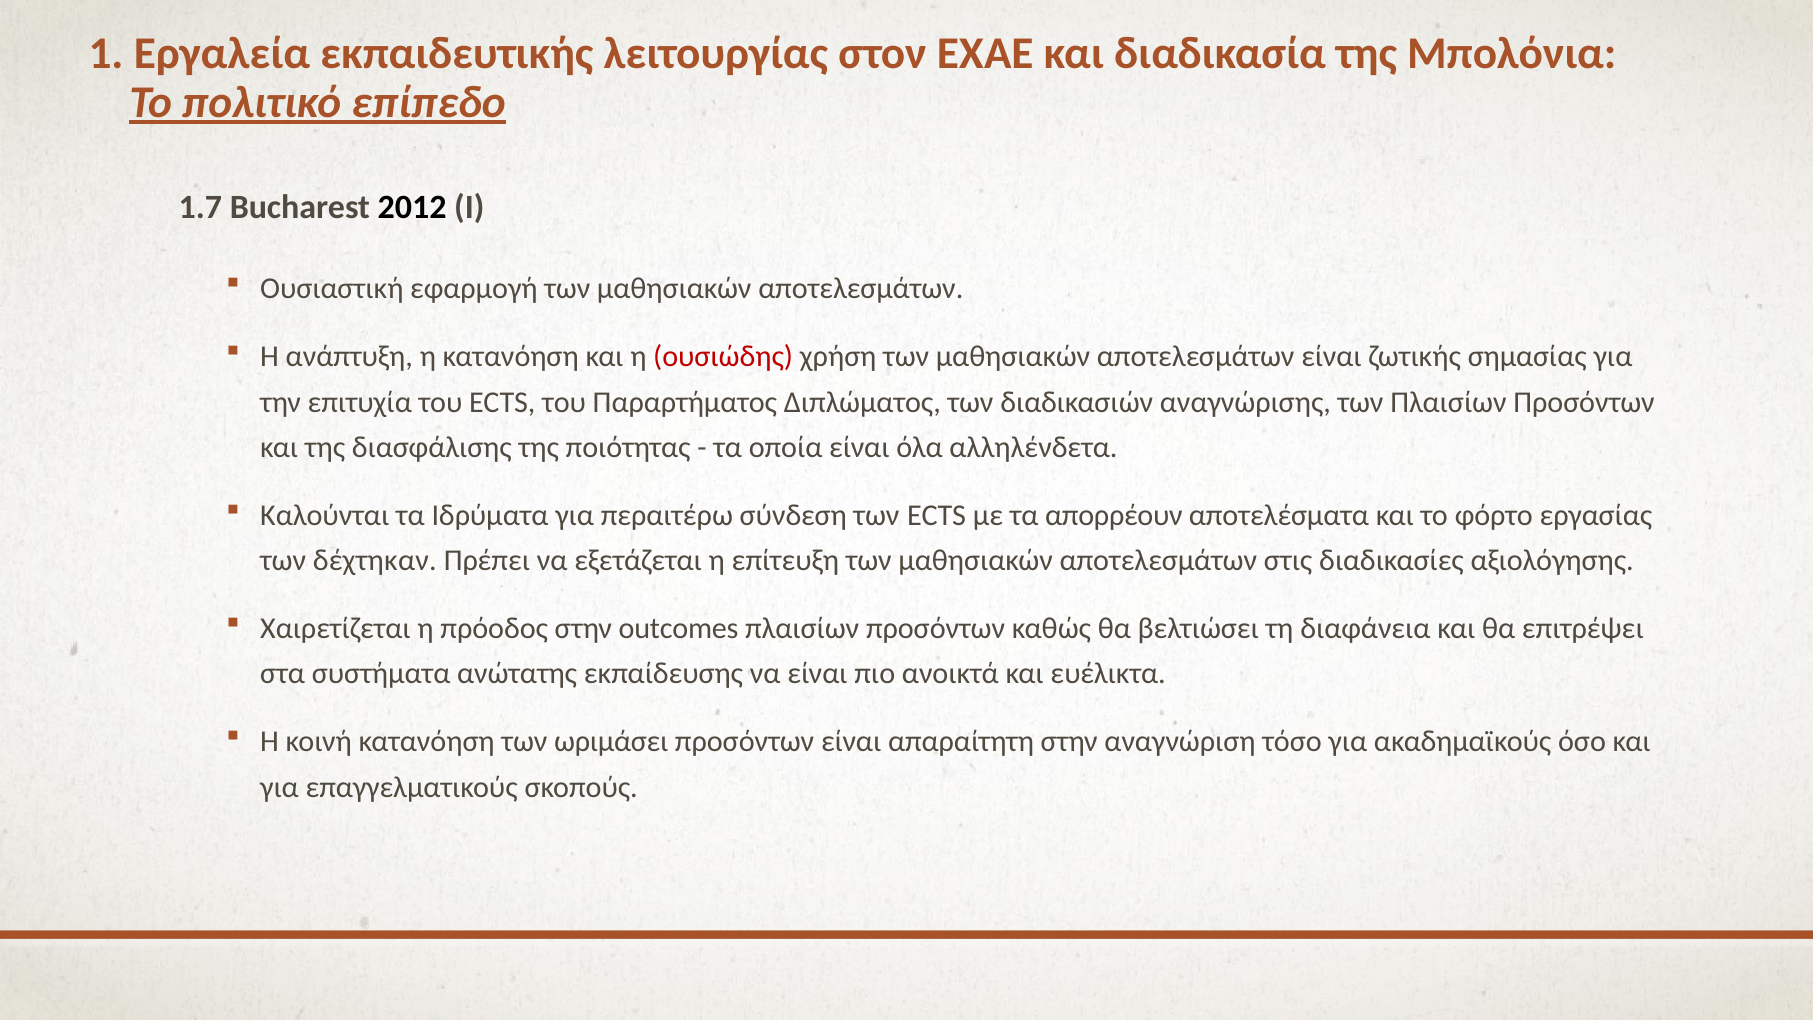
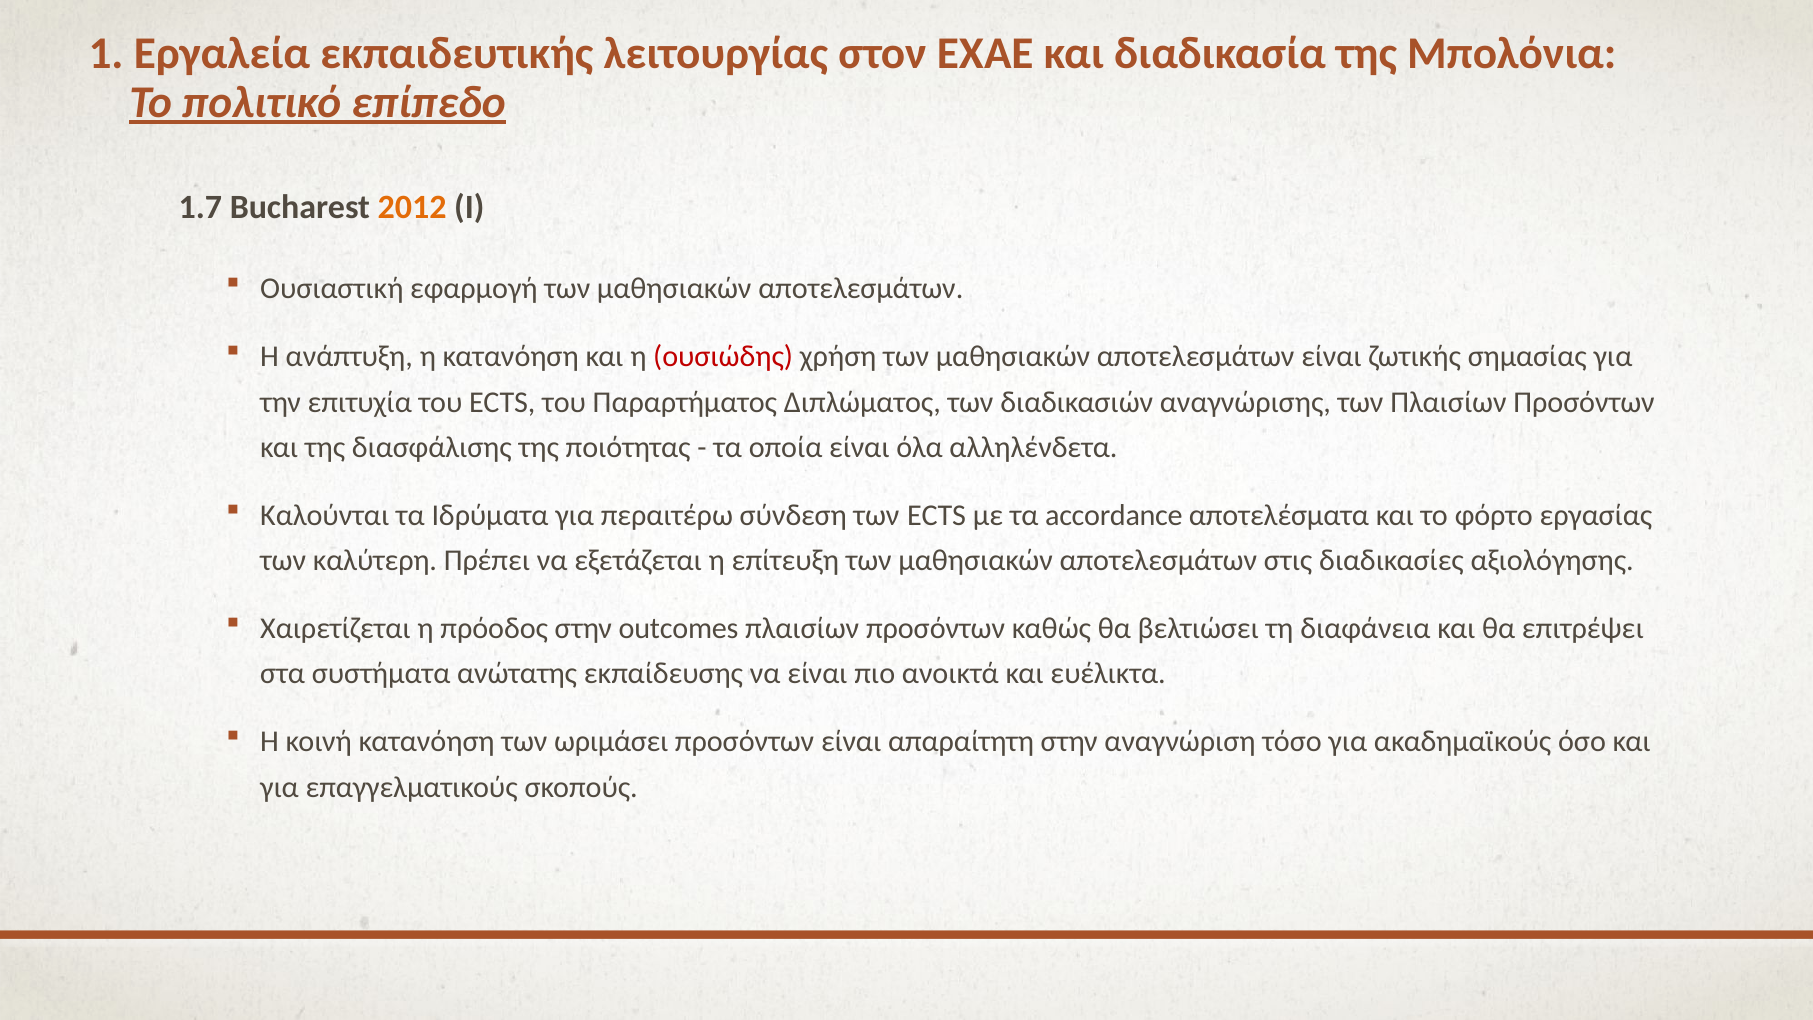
2012 colour: black -> orange
απορρέουν: απορρέουν -> accordance
δέχτηκαν: δέχτηκαν -> καλύτερη
